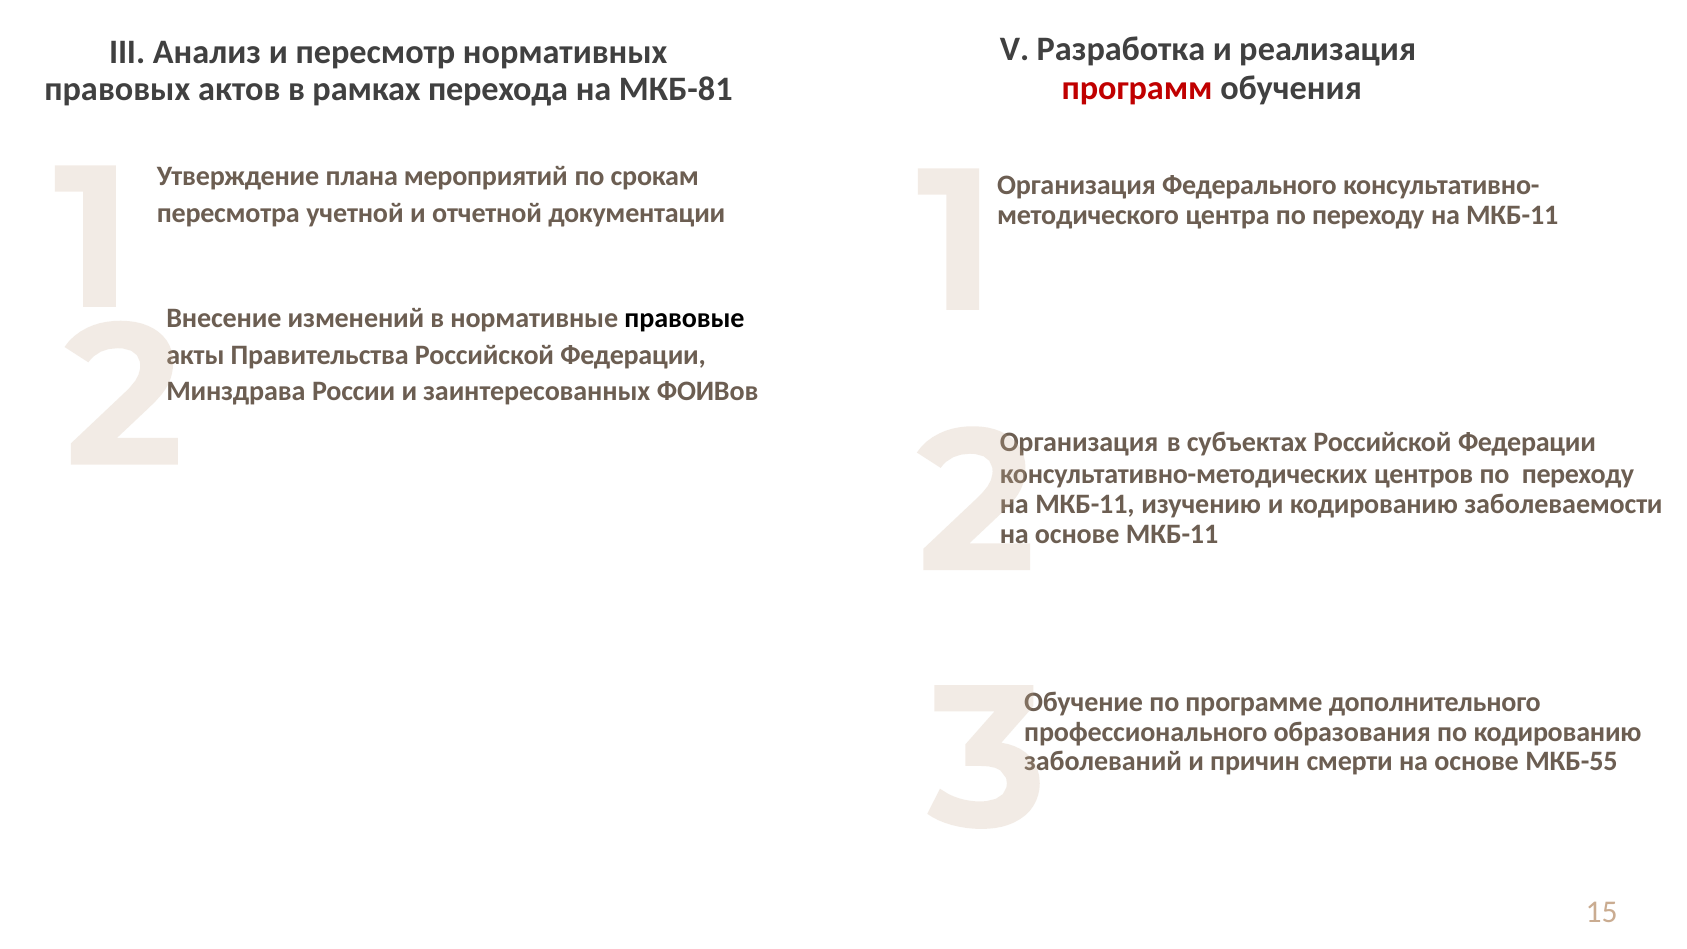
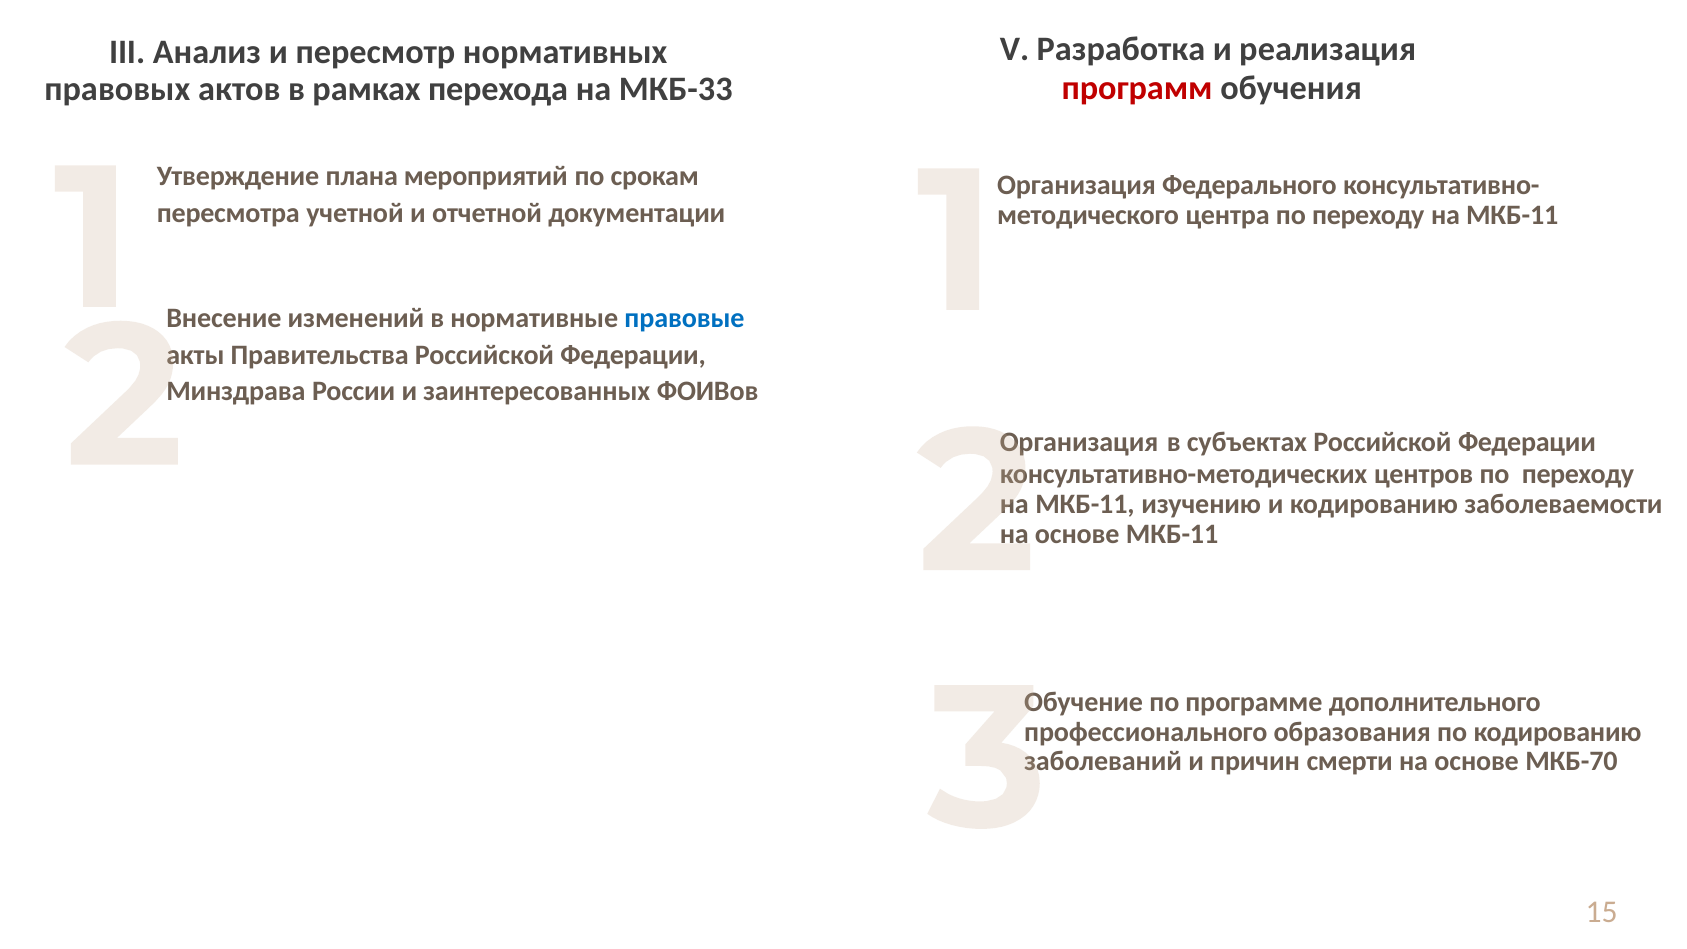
МКБ-81: МКБ-81 -> МКБ-33
правовые colour: black -> blue
МКБ-55: МКБ-55 -> МКБ-70
